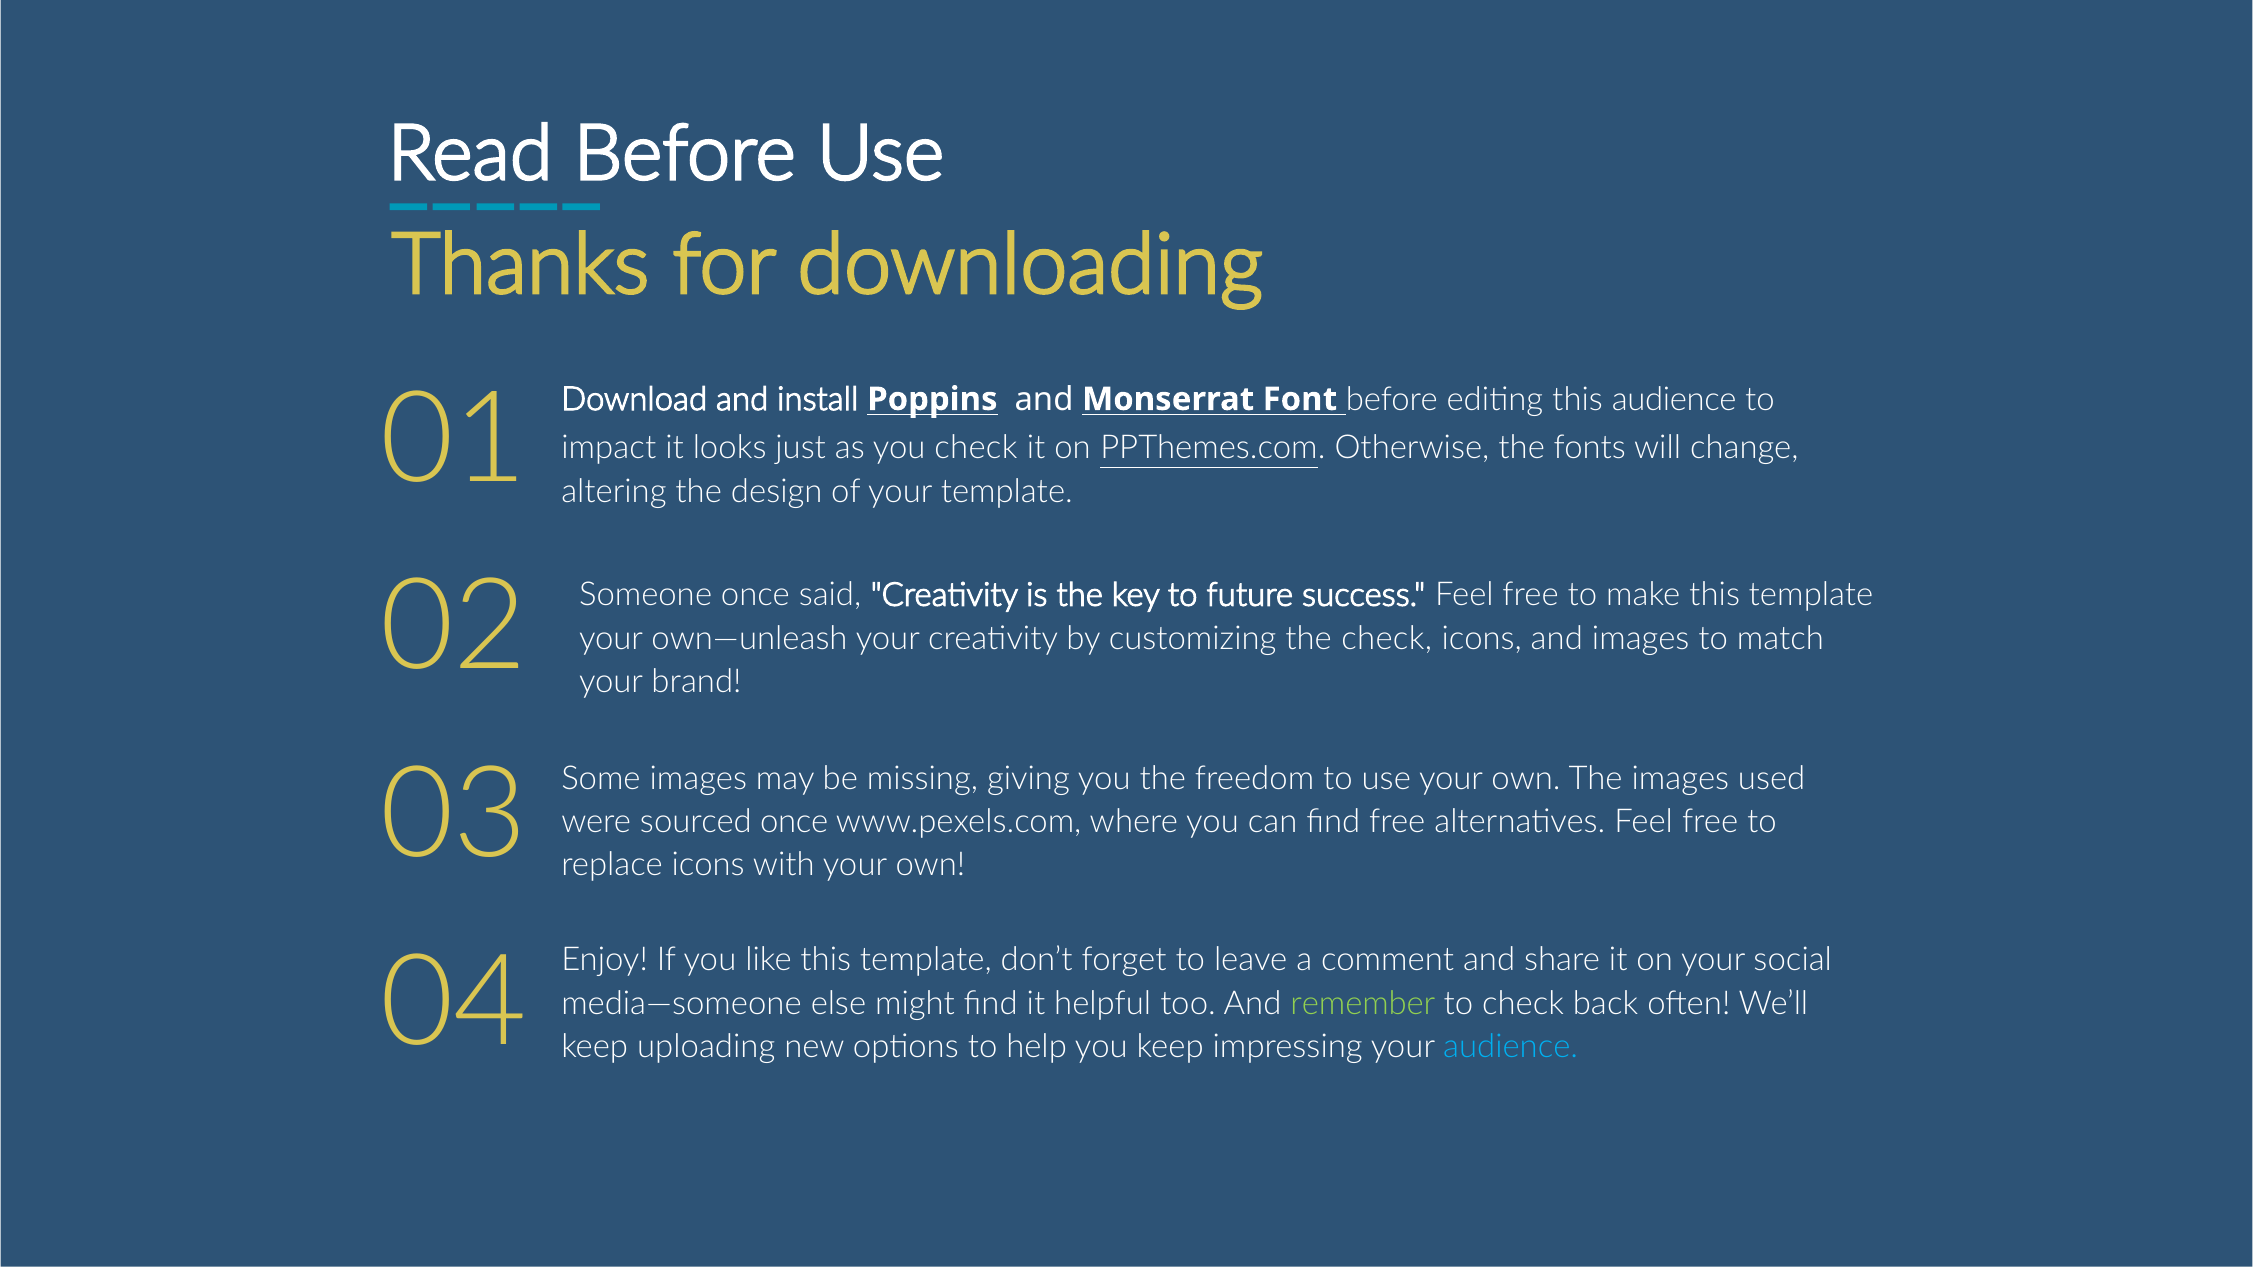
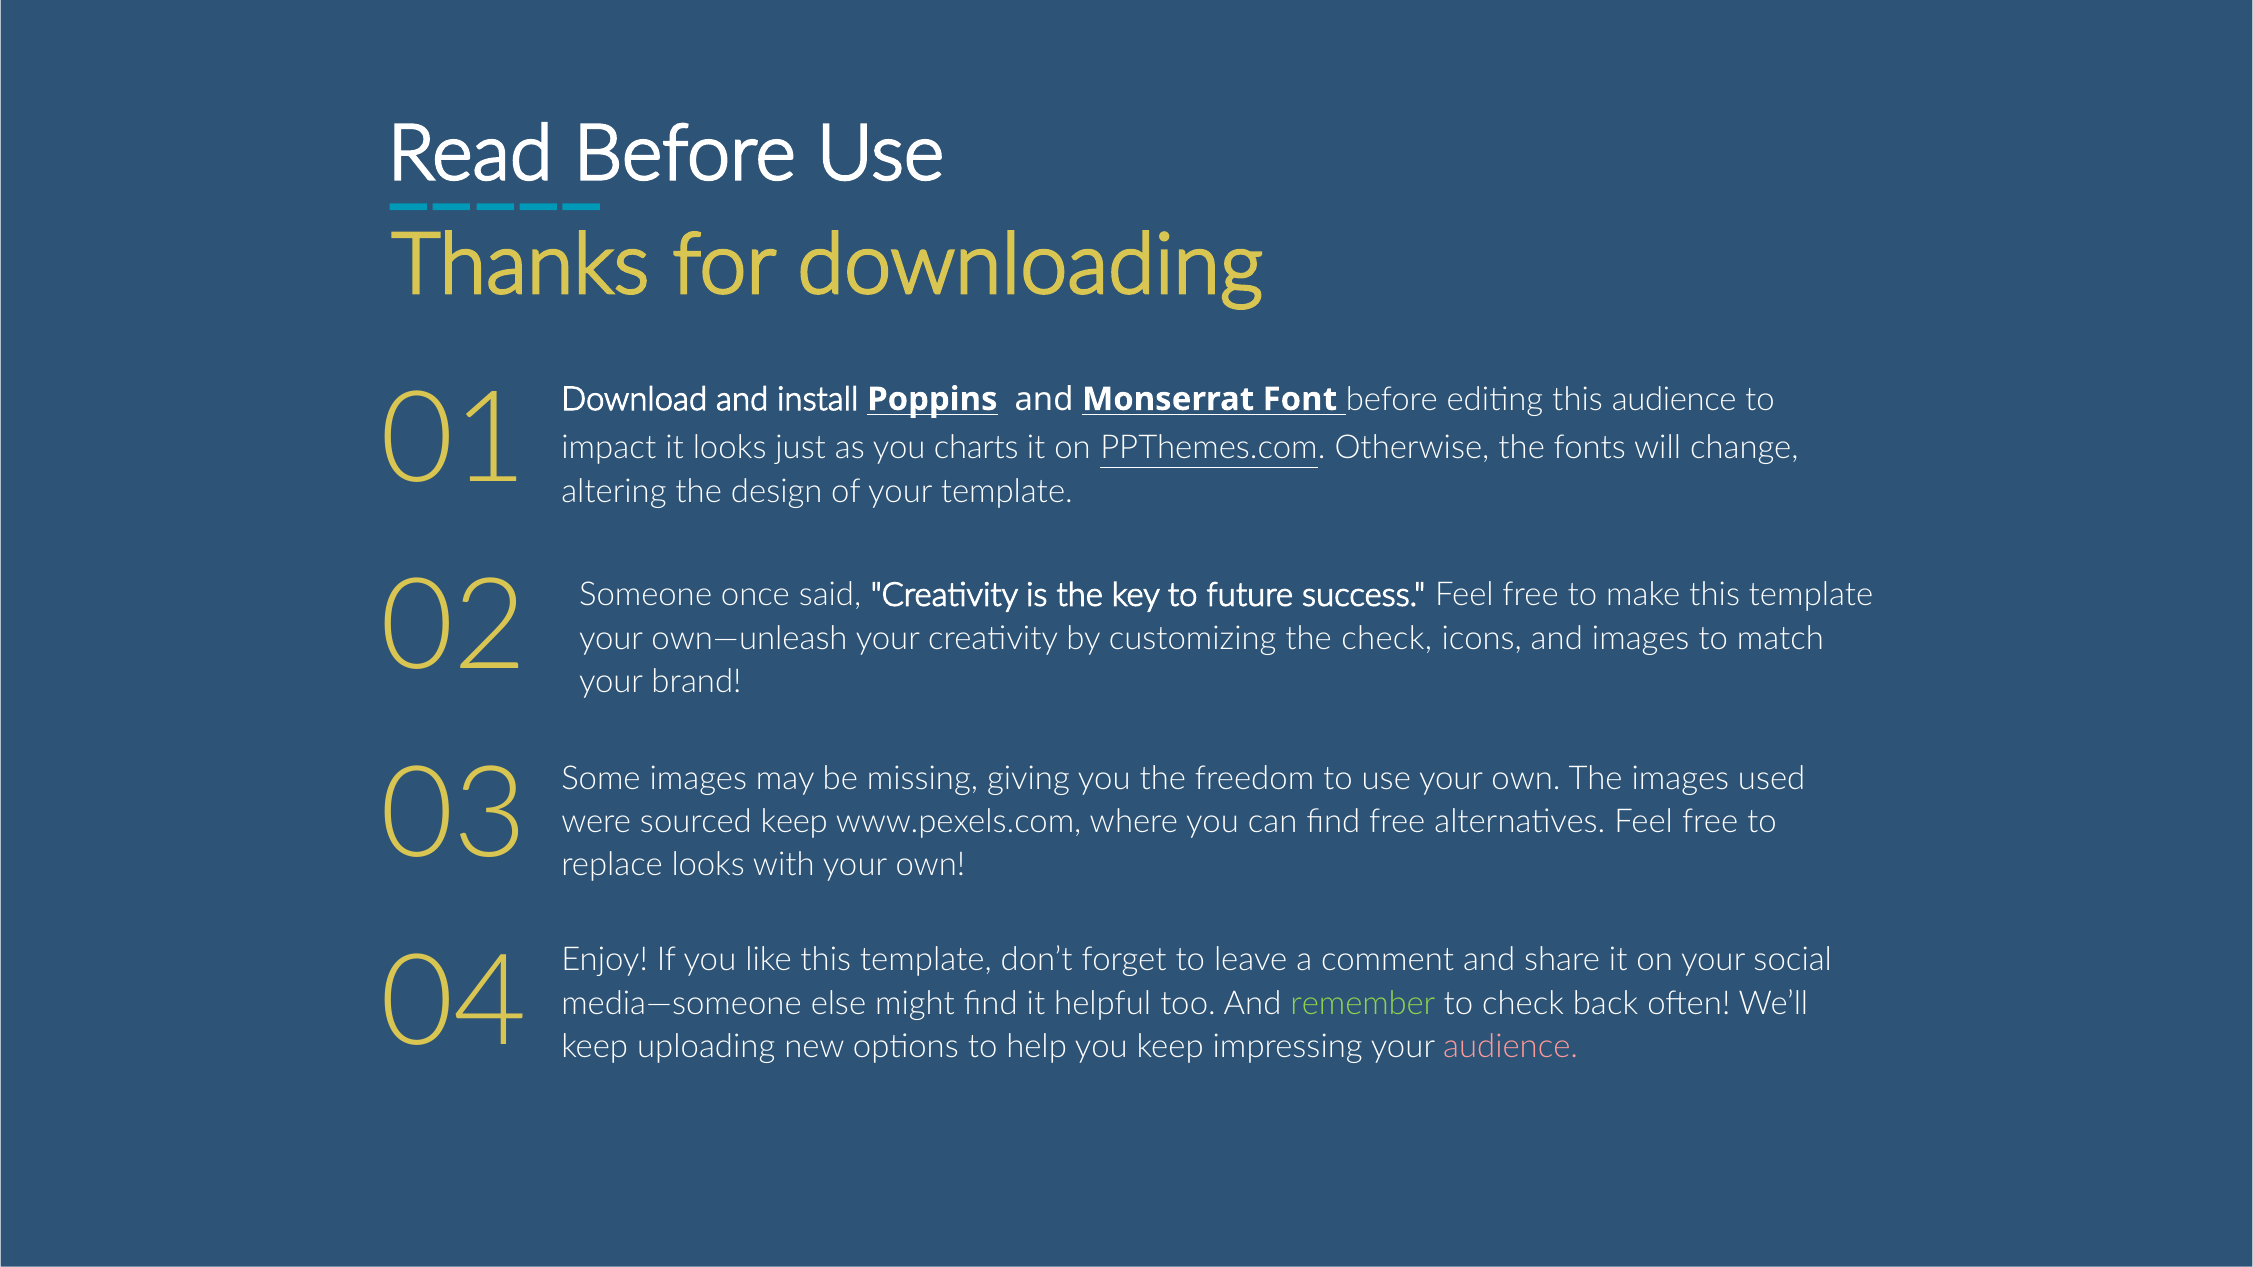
you check: check -> charts
sourced once: once -> keep
replace icons: icons -> looks
audience at (1511, 1047) colour: light blue -> pink
